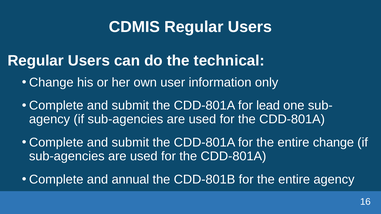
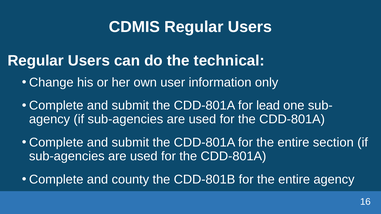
entire change: change -> section
annual: annual -> county
